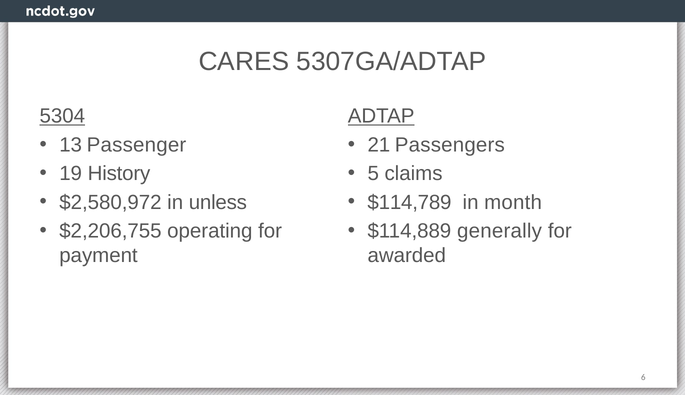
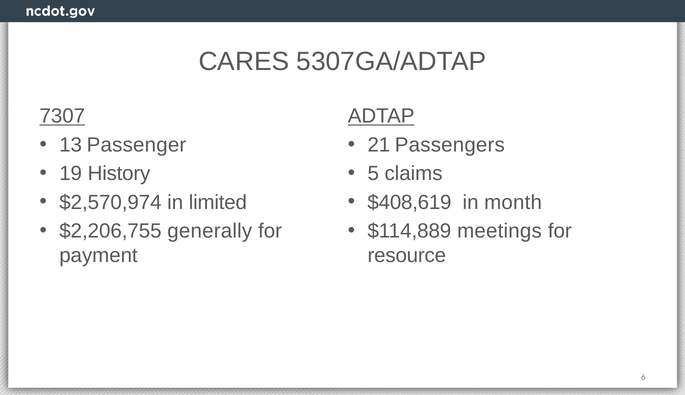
5304: 5304 -> 7307
$114,789: $114,789 -> $408,619
$2,580,972: $2,580,972 -> $2,570,974
unless: unless -> limited
operating: operating -> generally
generally: generally -> meetings
awarded: awarded -> resource
